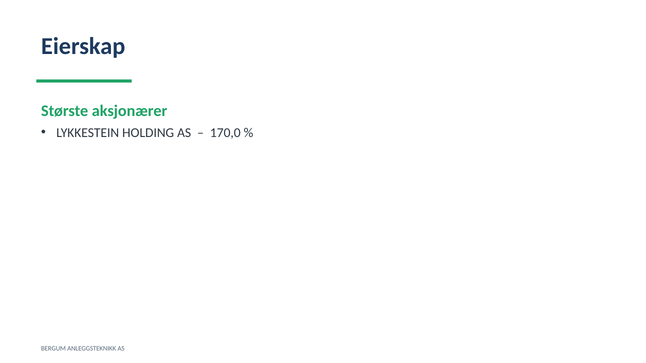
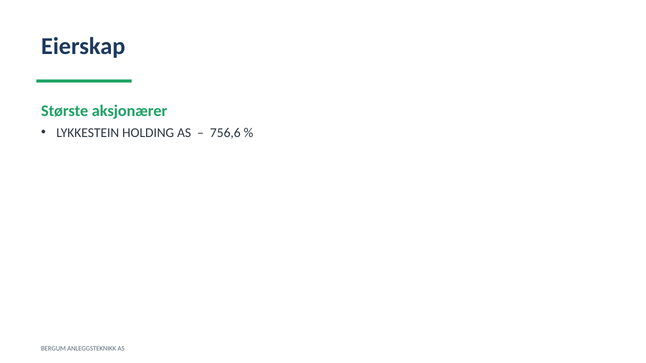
170,0: 170,0 -> 756,6
